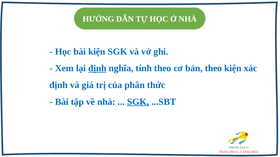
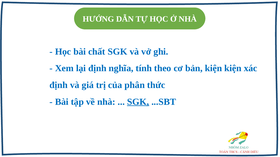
bài kiện: kiện -> chất
định at (97, 69) underline: present -> none
bản theo: theo -> kiện
